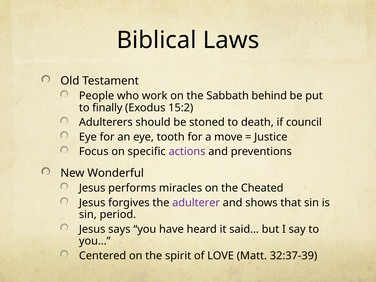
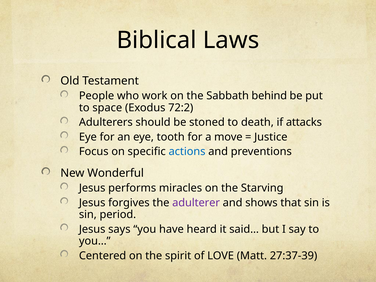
finally: finally -> space
15:2: 15:2 -> 72:2
council: council -> attacks
actions colour: purple -> blue
Cheated: Cheated -> Starving
32:37-39: 32:37-39 -> 27:37-39
